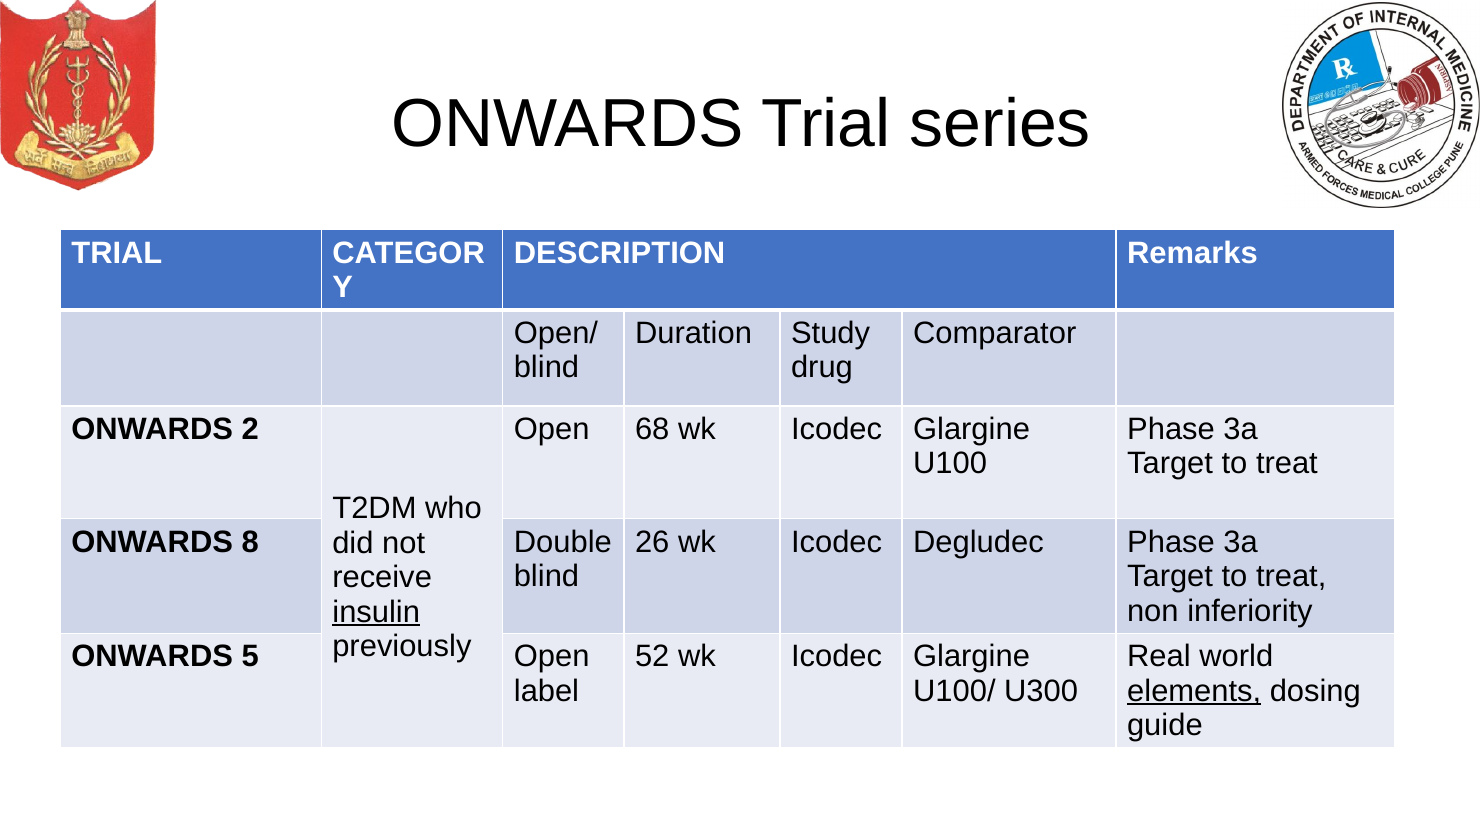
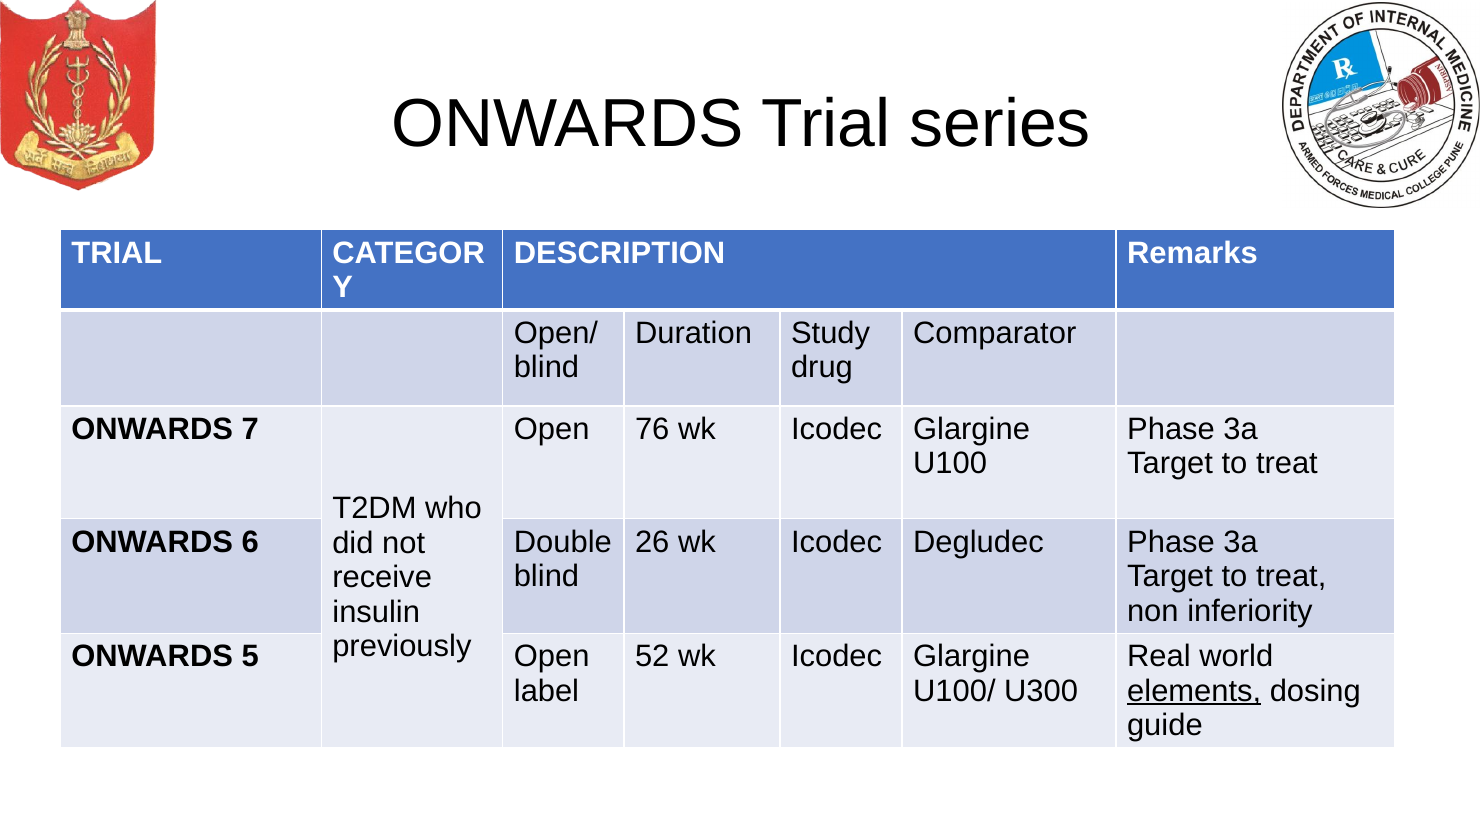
2: 2 -> 7
68: 68 -> 76
8: 8 -> 6
insulin underline: present -> none
